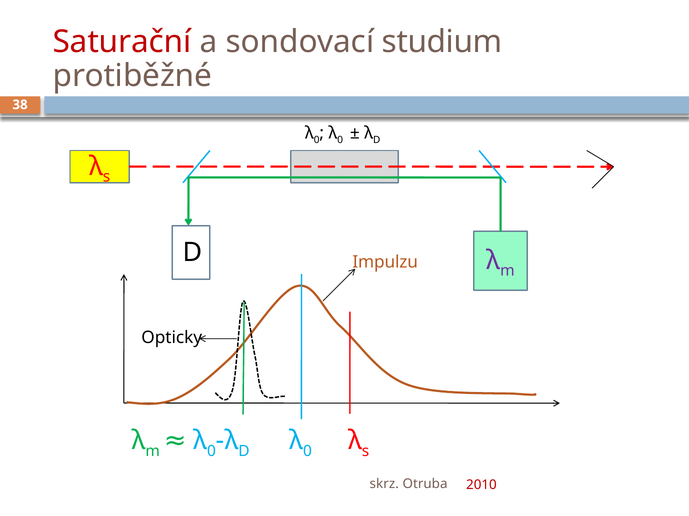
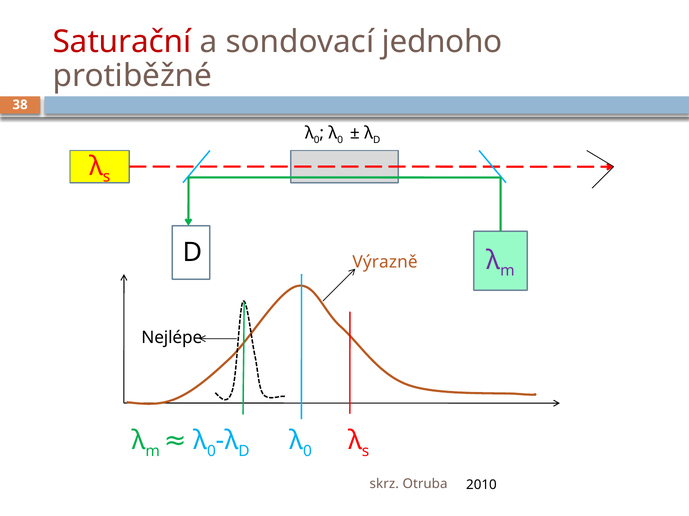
studium: studium -> jednoho
Impulzu: Impulzu -> Výrazně
Opticky: Opticky -> Nejlépe
2010 colour: red -> black
